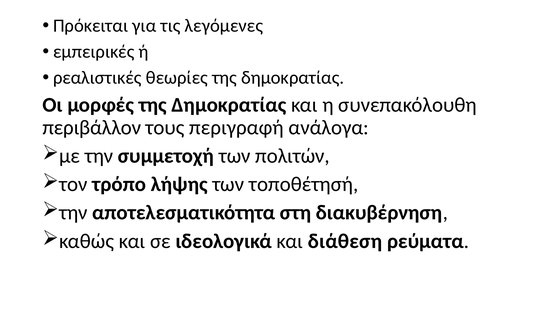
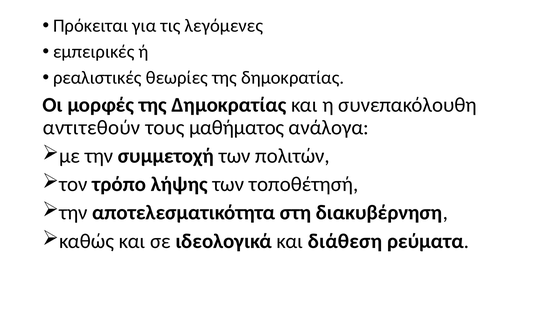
περιβάλλον: περιβάλλον -> αντιτεθούν
περιγραφή: περιγραφή -> μαθήματος
